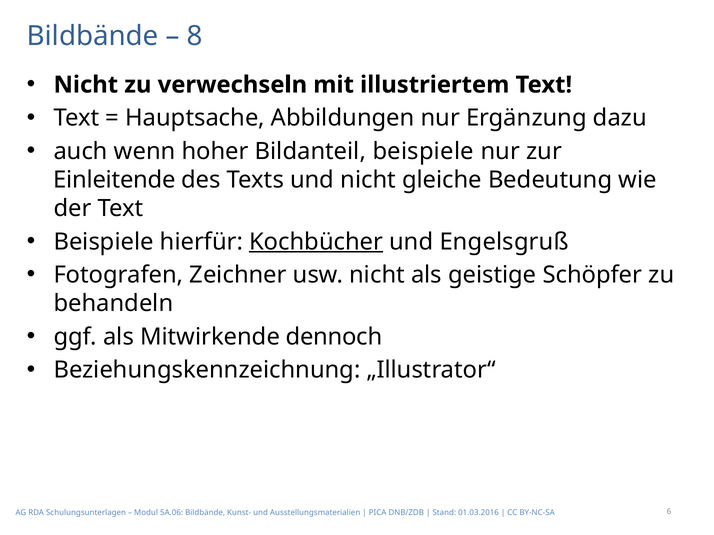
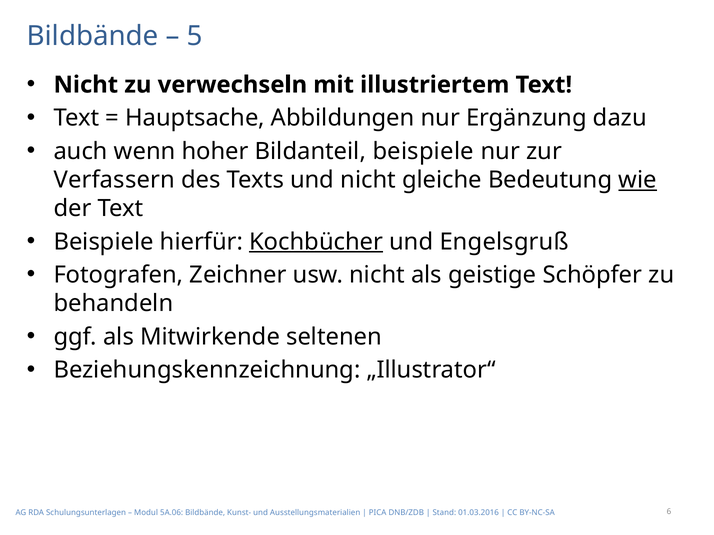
8: 8 -> 5
Einleitende: Einleitende -> Verfassern
wie underline: none -> present
dennoch: dennoch -> seltenen
